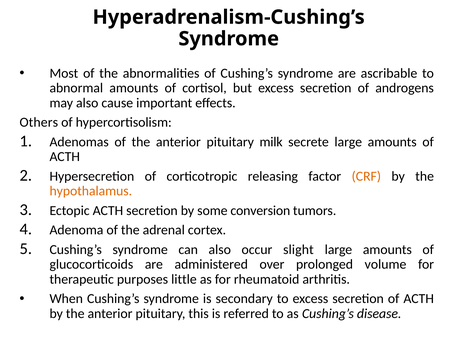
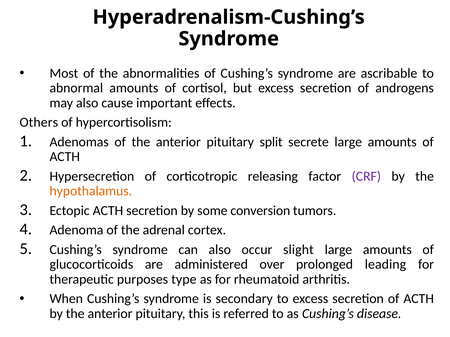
milk: milk -> split
CRF colour: orange -> purple
volume: volume -> leading
little: little -> type
